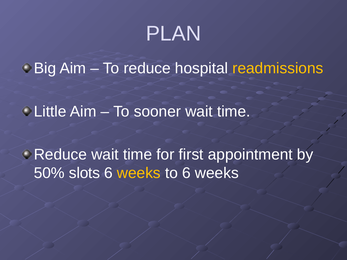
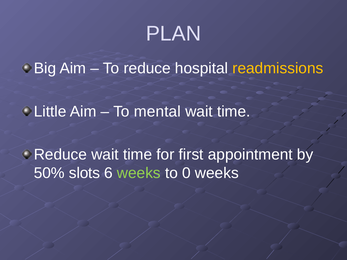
sooner: sooner -> mental
weeks at (139, 173) colour: yellow -> light green
to 6: 6 -> 0
